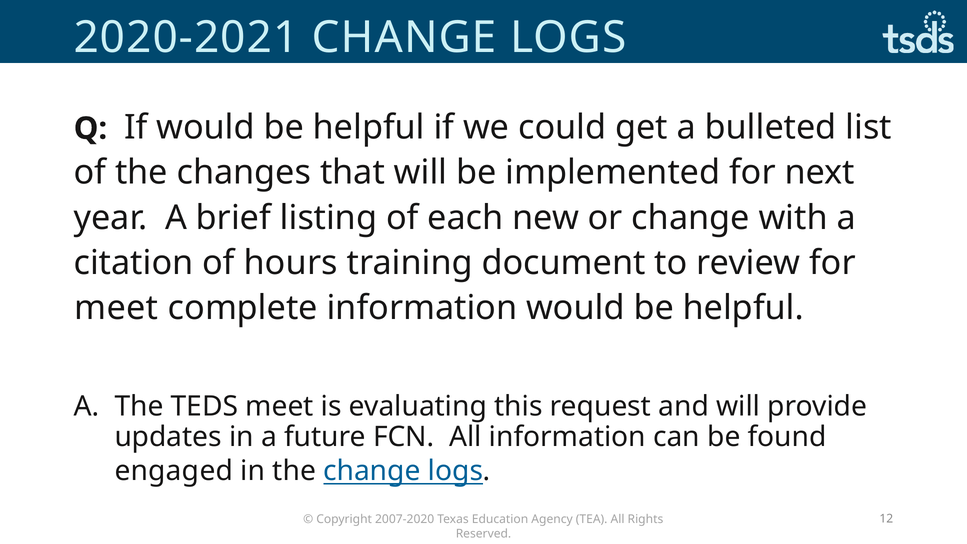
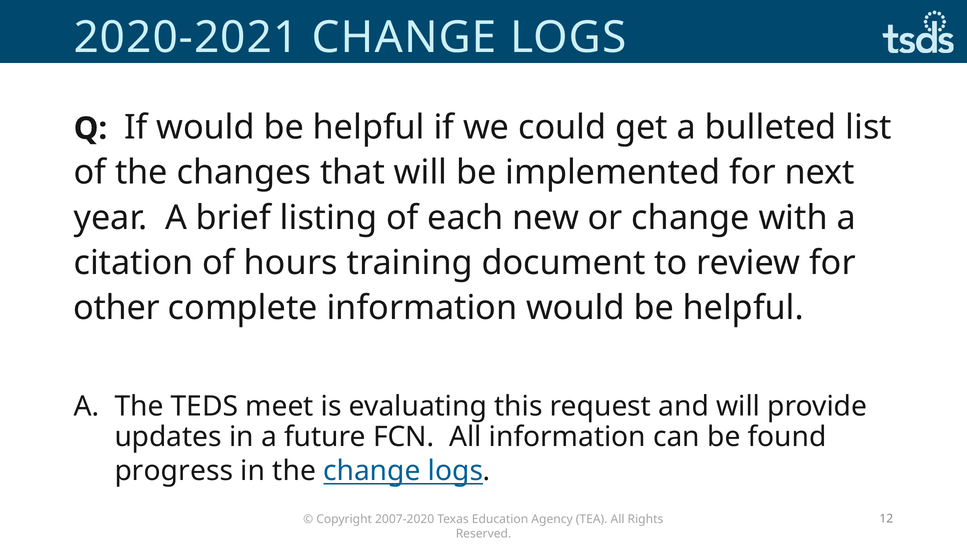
meet at (116, 308): meet -> other
engaged: engaged -> progress
